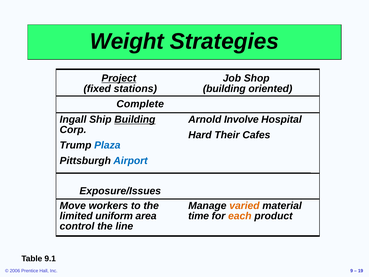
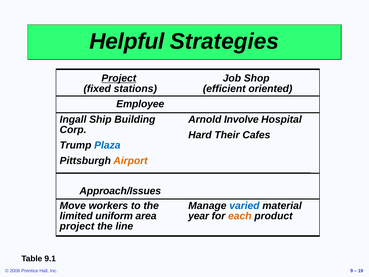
Weight: Weight -> Helpful
building at (224, 89): building -> efficient
Complete: Complete -> Employee
Building at (135, 119) underline: present -> none
Airport colour: blue -> orange
Exposure/Issues: Exposure/Issues -> Approach/Issues
varied colour: orange -> blue
time: time -> year
control at (77, 226): control -> project
